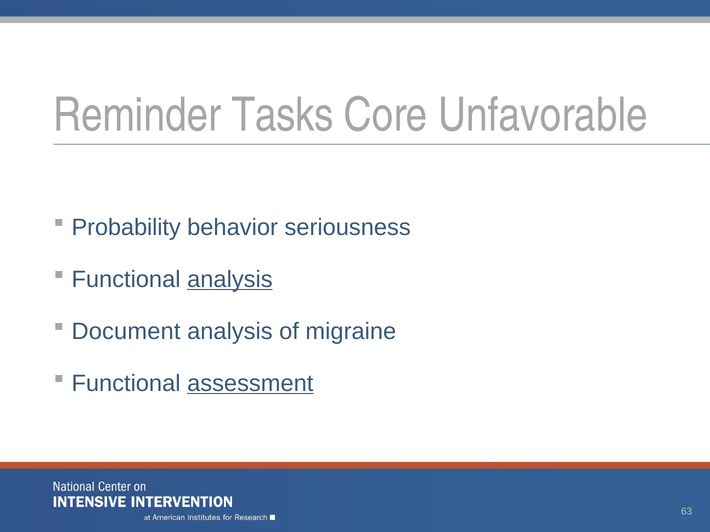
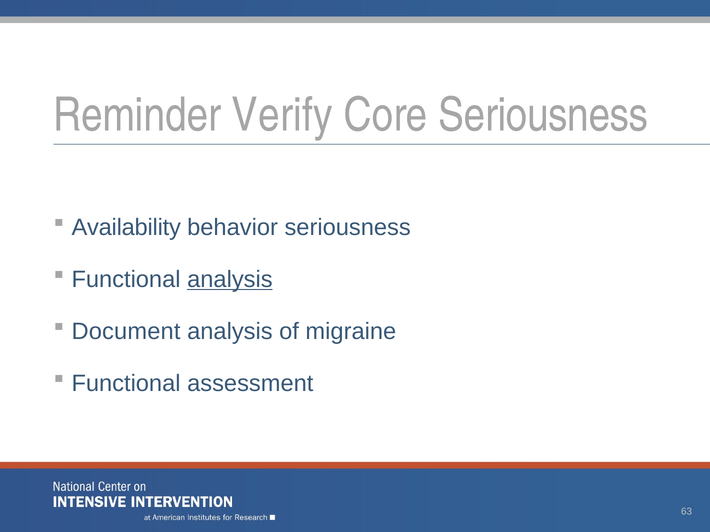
Tasks: Tasks -> Verify
Core Unfavorable: Unfavorable -> Seriousness
Probability: Probability -> Availability
assessment underline: present -> none
